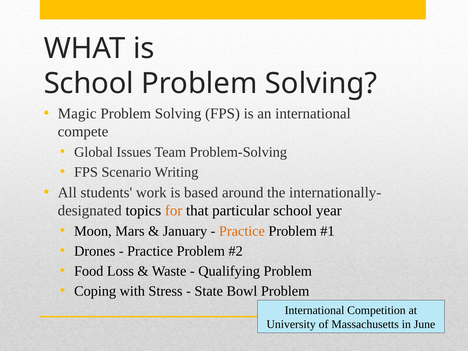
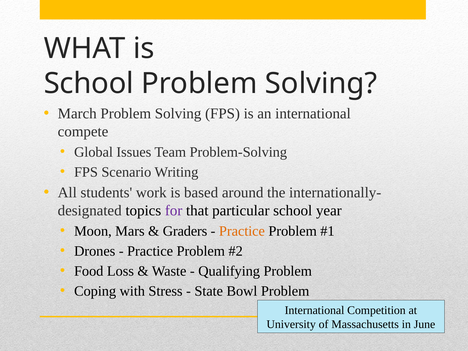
Magic: Magic -> March
for colour: orange -> purple
January: January -> Graders
